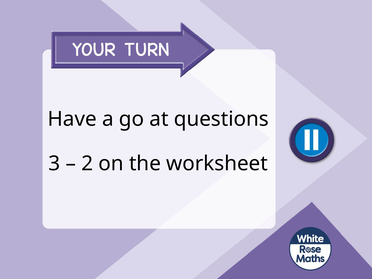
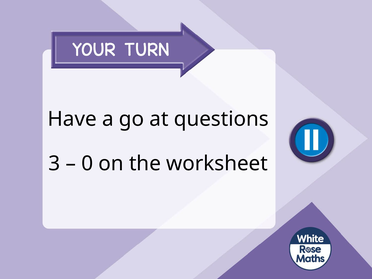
2: 2 -> 0
